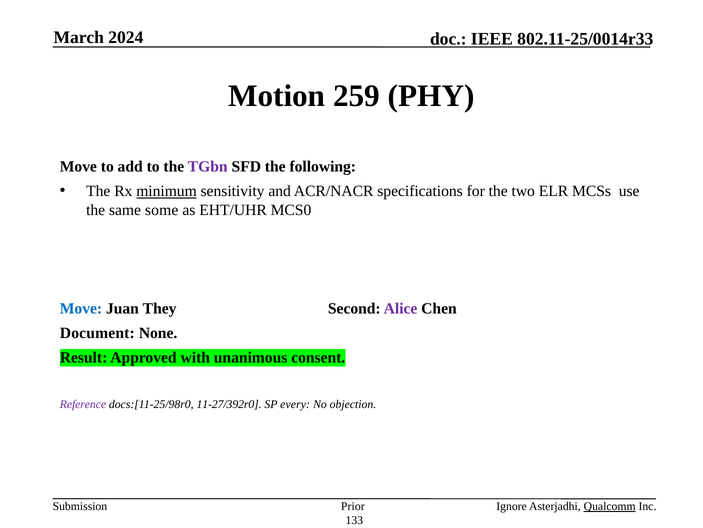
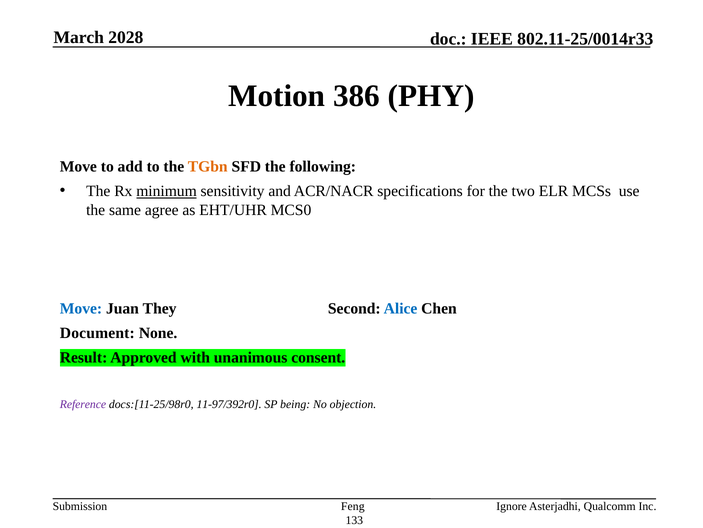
2024: 2024 -> 2028
259: 259 -> 386
TGbn colour: purple -> orange
some: some -> agree
Alice colour: purple -> blue
11-27/392r0: 11-27/392r0 -> 11-97/392r0
every: every -> being
Prior: Prior -> Feng
Qualcomm underline: present -> none
